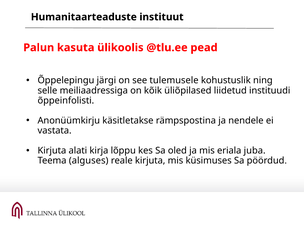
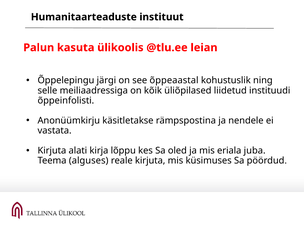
pead: pead -> leian
tulemusele: tulemusele -> õppeaastal
